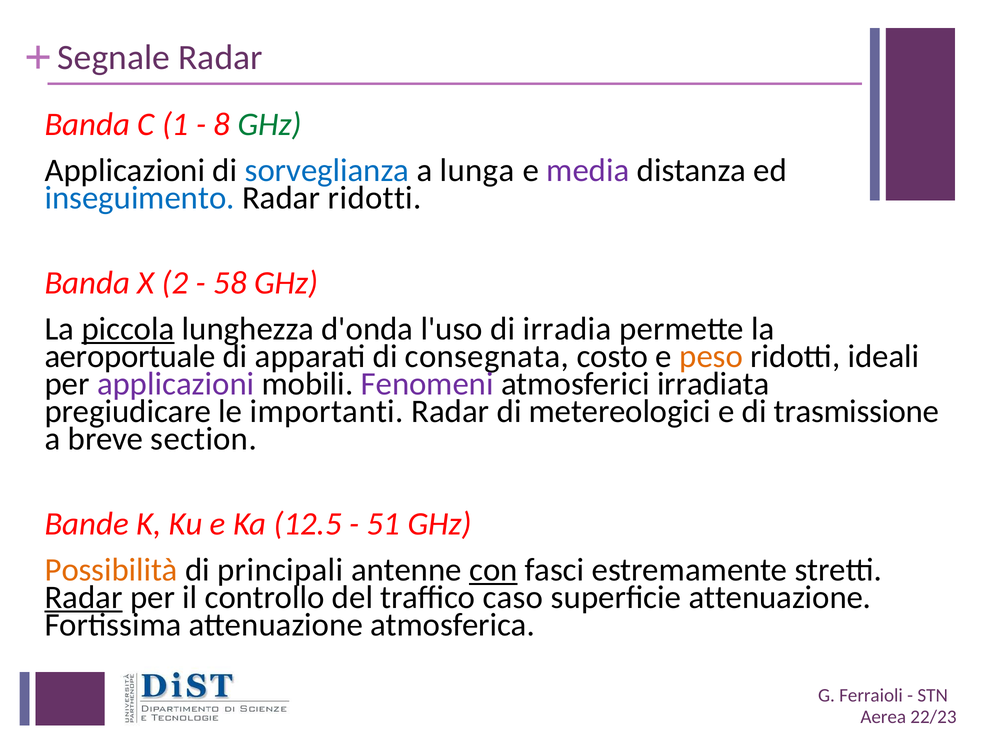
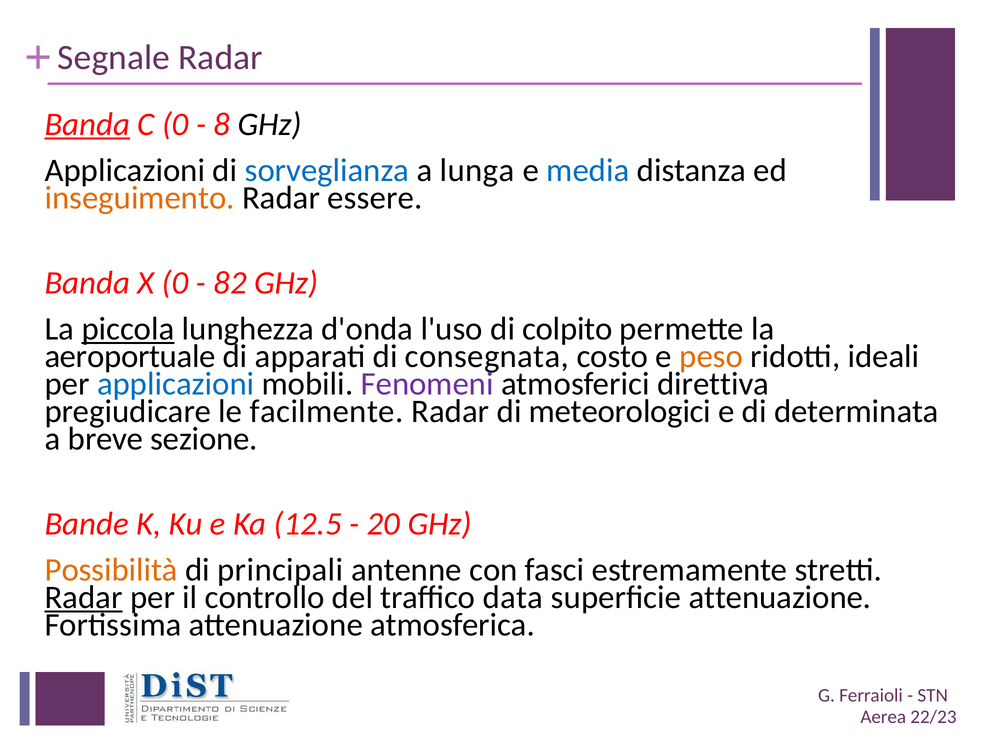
Banda at (87, 125) underline: none -> present
C 1: 1 -> 0
GHz at (270, 125) colour: green -> black
media colour: purple -> blue
inseguimento colour: blue -> orange
Radar ridotti: ridotti -> essere
X 2: 2 -> 0
58: 58 -> 82
irradia: irradia -> colpito
applicazioni at (176, 384) colour: purple -> blue
irradiata: irradiata -> direttiva
importanti: importanti -> facilmente
metereologici: metereologici -> meteorologici
trasmissione: trasmissione -> determinata
section: section -> sezione
51: 51 -> 20
con underline: present -> none
caso: caso -> data
